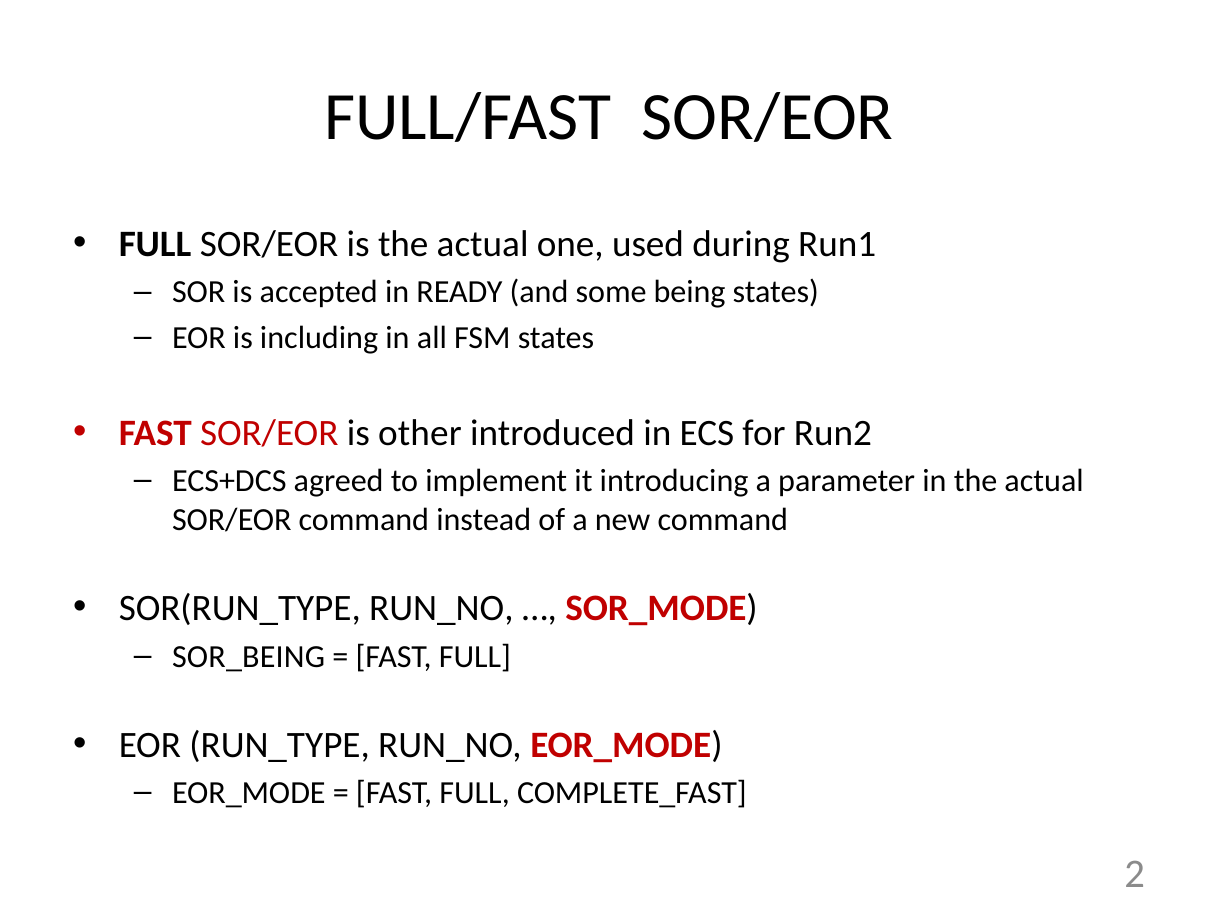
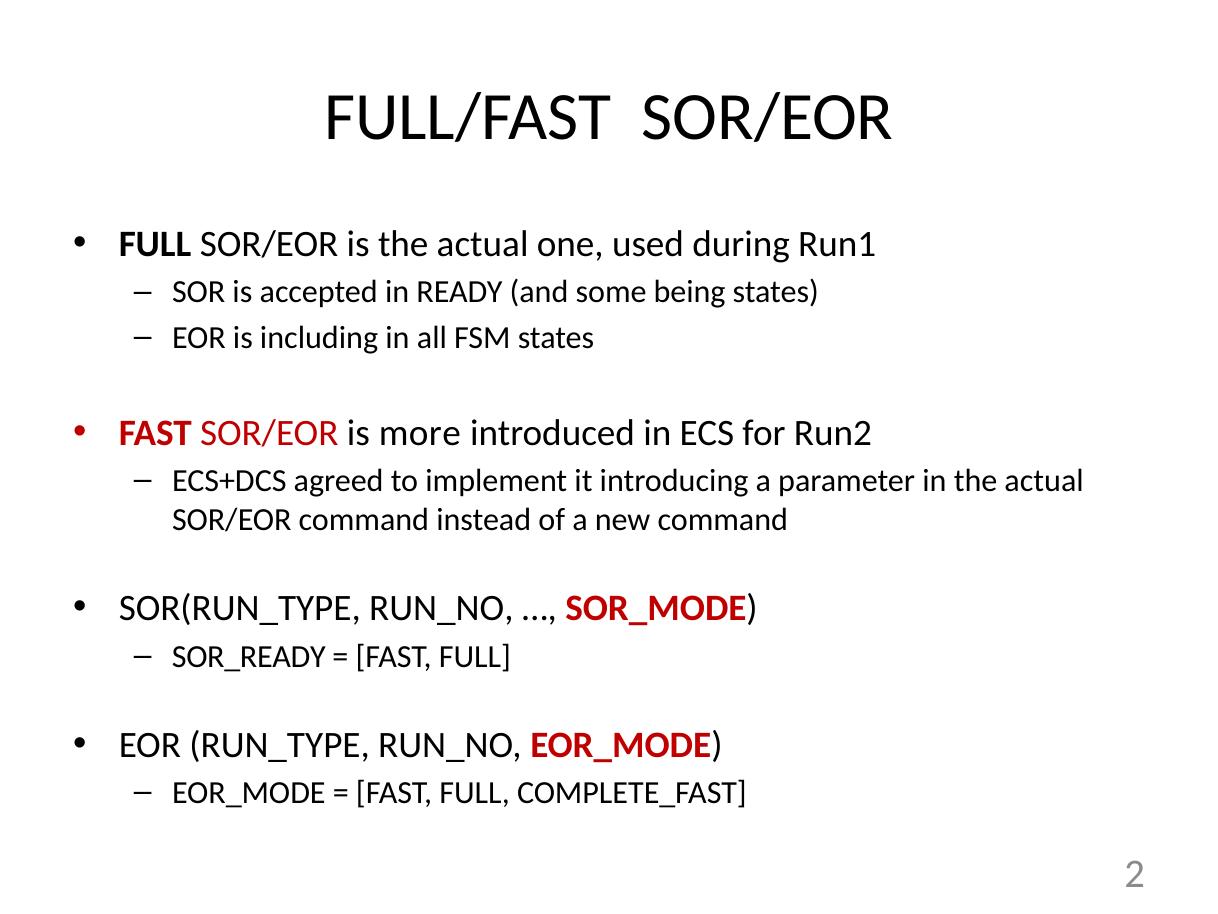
other: other -> more
SOR_BEING: SOR_BEING -> SOR_READY
